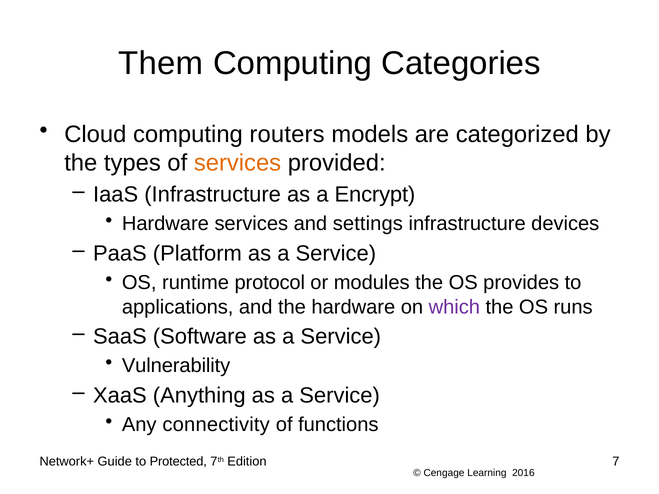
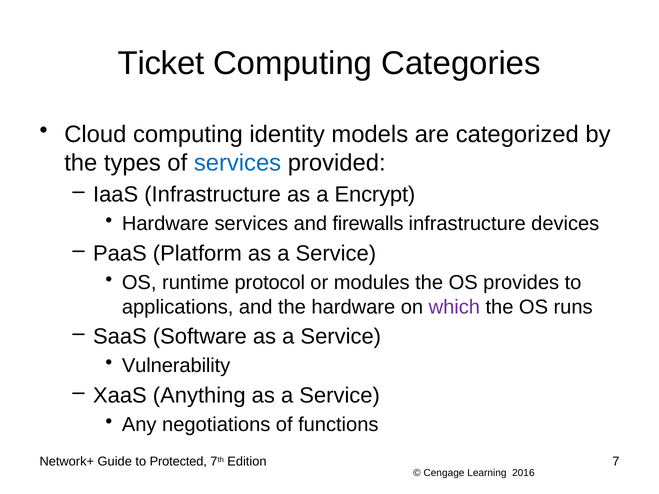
Them: Them -> Ticket
routers: routers -> identity
services at (238, 163) colour: orange -> blue
settings: settings -> firewalls
connectivity: connectivity -> negotiations
